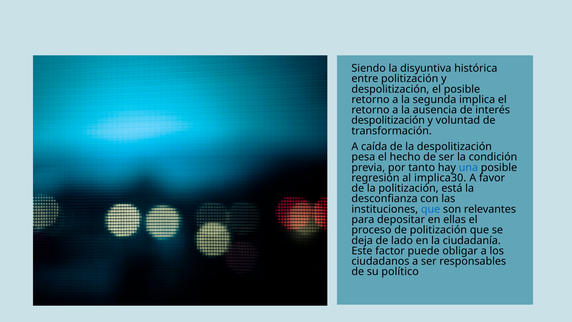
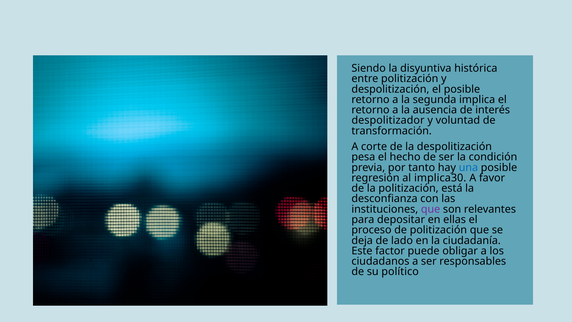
despolitización at (388, 120): despolitización -> despolitizador
caída: caída -> corte
que at (431, 209) colour: blue -> purple
